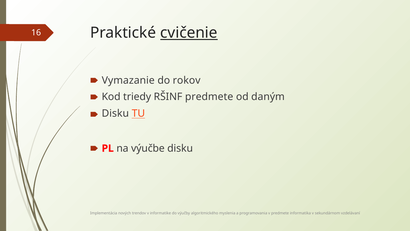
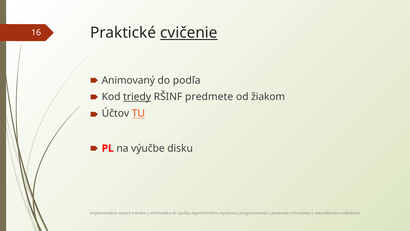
Vymazanie: Vymazanie -> Animovaný
rokov: rokov -> podľa
triedy underline: none -> present
daným: daným -> žiakom
Disku at (115, 113): Disku -> Účtov
